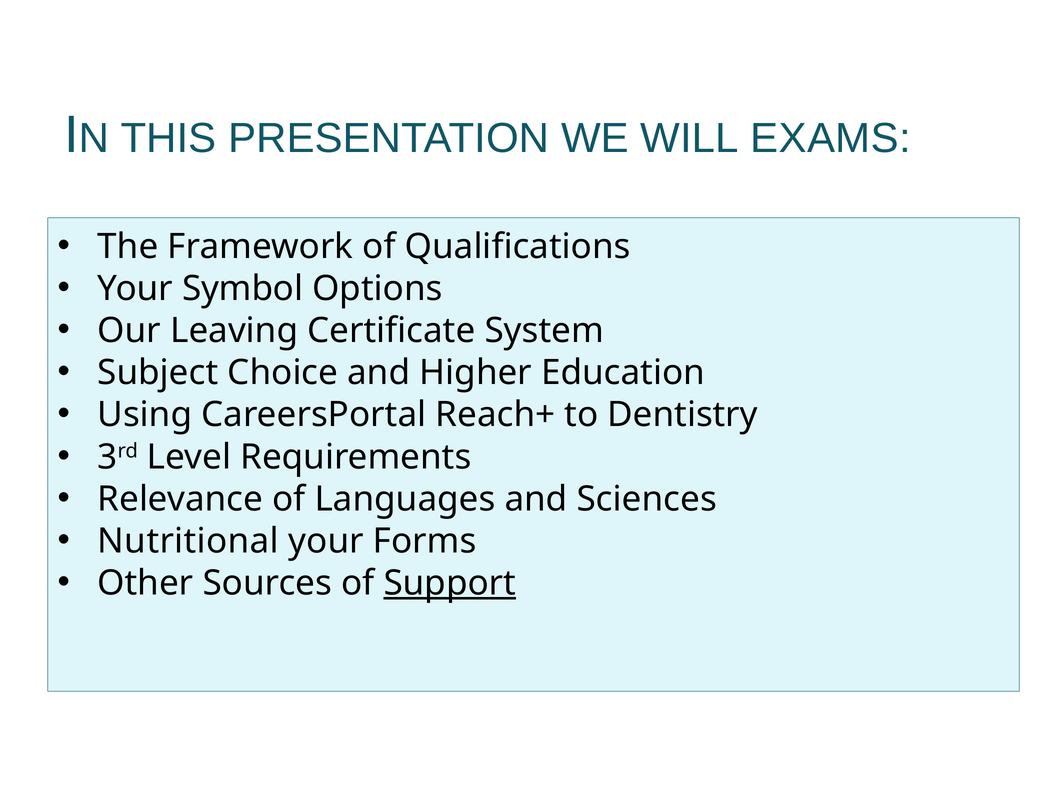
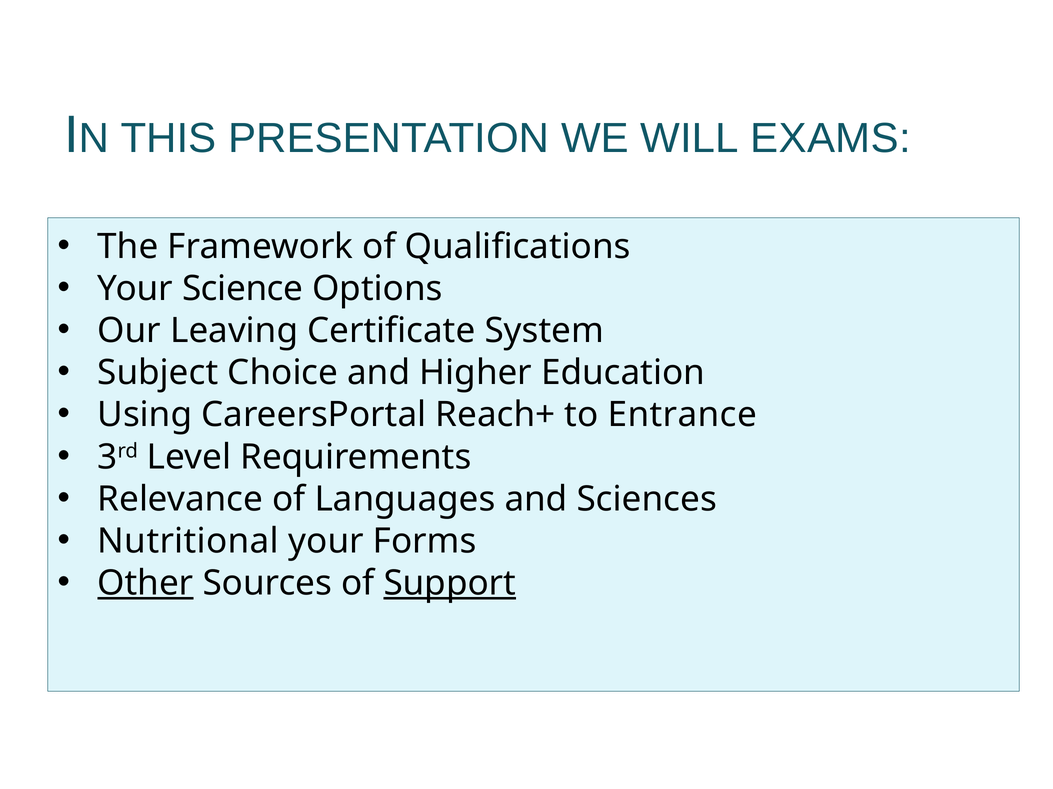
Symbol: Symbol -> Science
Dentistry: Dentistry -> Entrance
Other underline: none -> present
